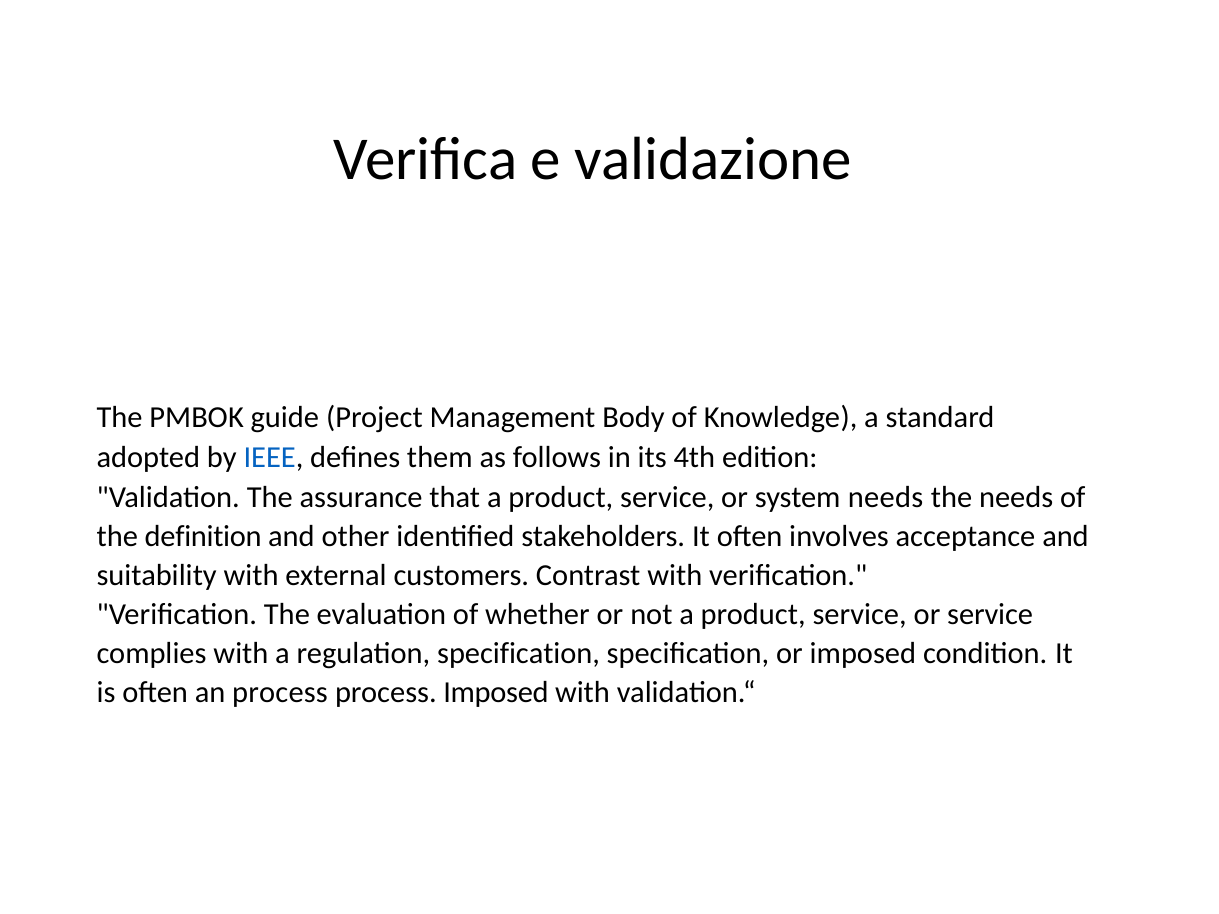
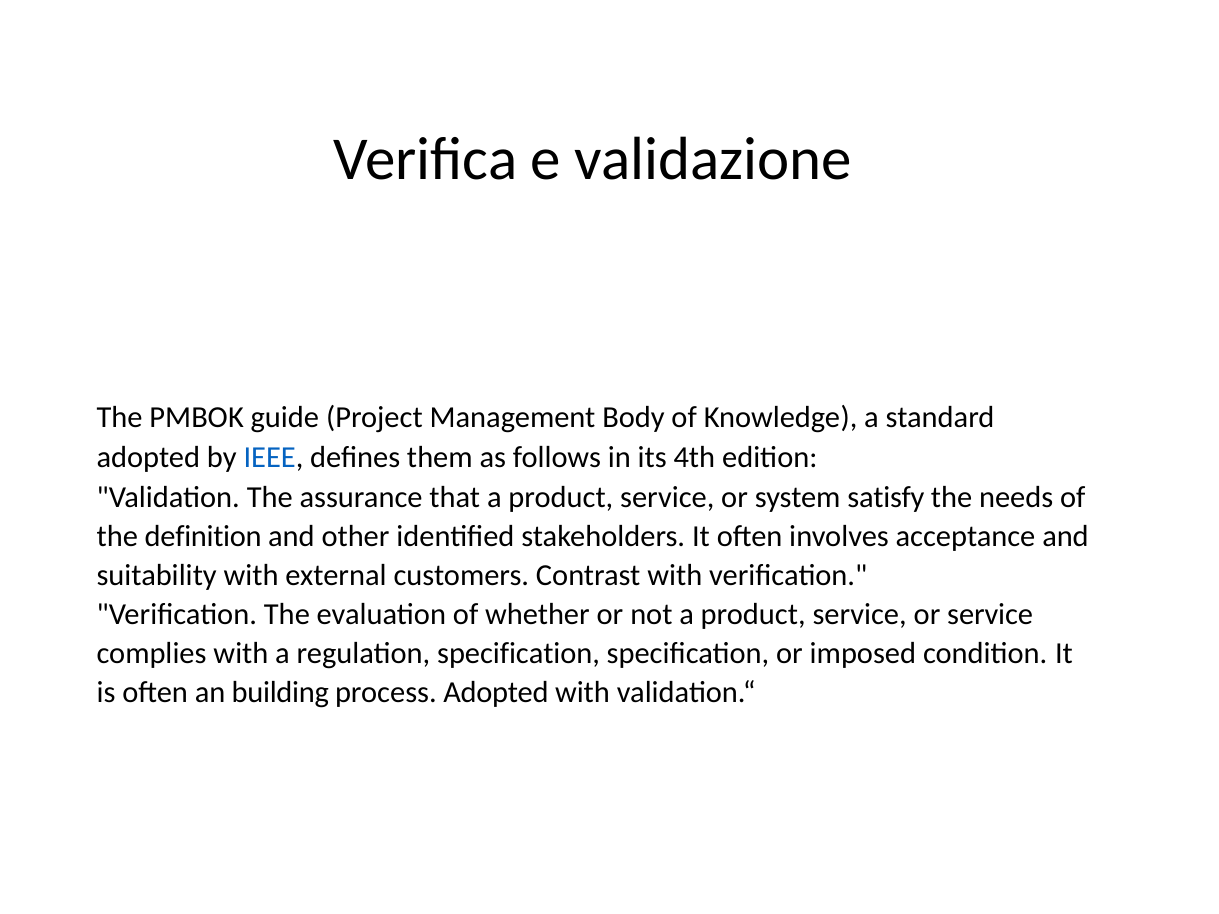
system needs: needs -> satisfy
an process: process -> building
process Imposed: Imposed -> Adopted
